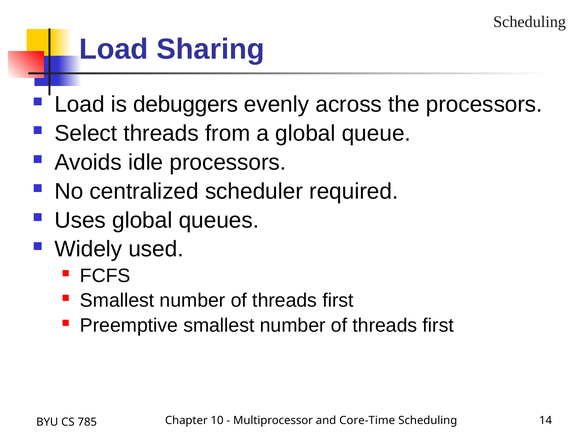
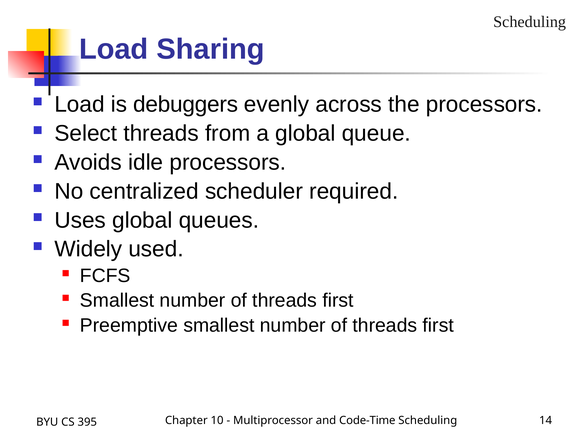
Core-Time: Core-Time -> Code-Time
785: 785 -> 395
